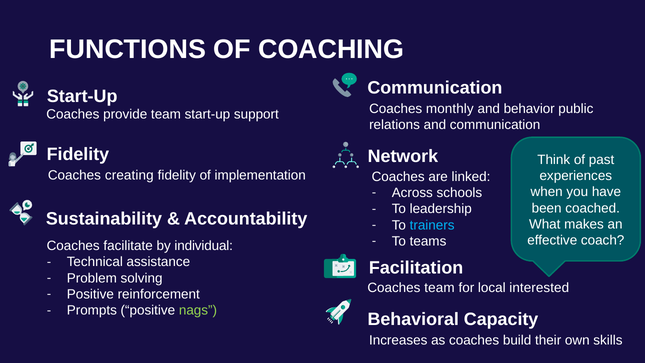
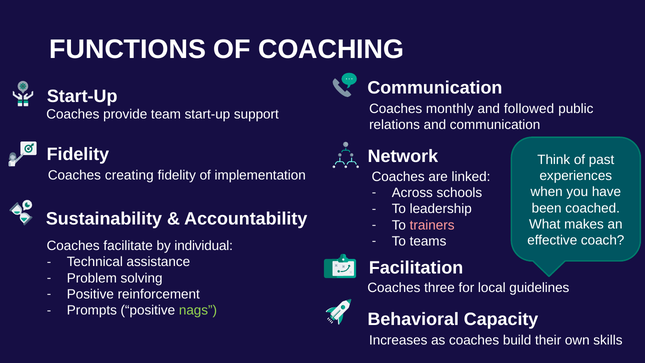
behavior: behavior -> followed
trainers colour: light blue -> pink
Coaches team: team -> three
interested: interested -> guidelines
